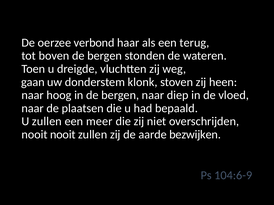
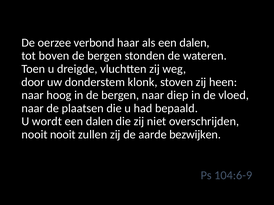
als een terug: terug -> dalen
gaan: gaan -> door
U zullen: zullen -> wordt
meer at (99, 122): meer -> dalen
